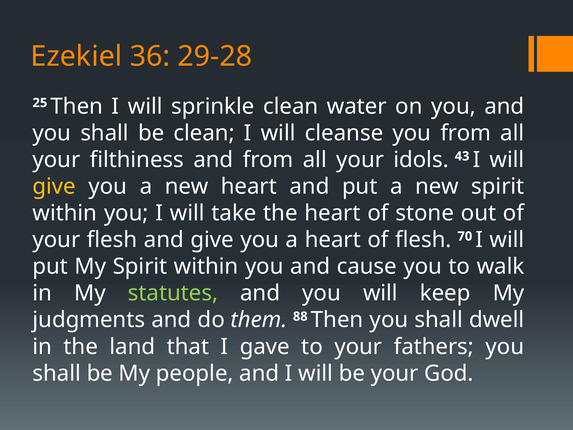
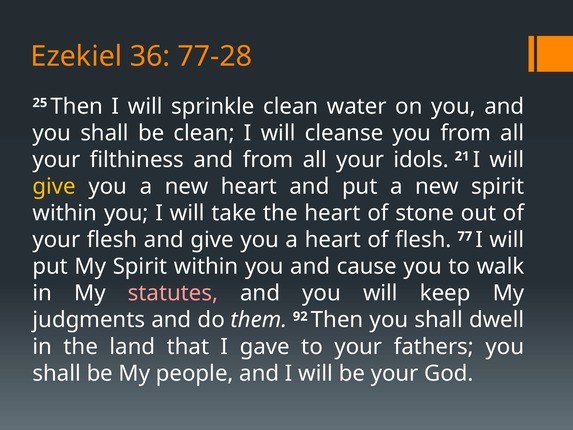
29-28: 29-28 -> 77-28
43: 43 -> 21
70: 70 -> 77
statutes colour: light green -> pink
88: 88 -> 92
